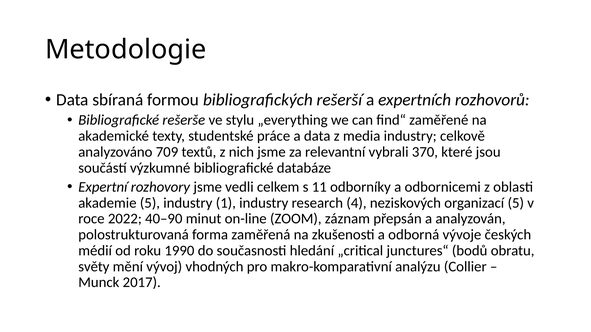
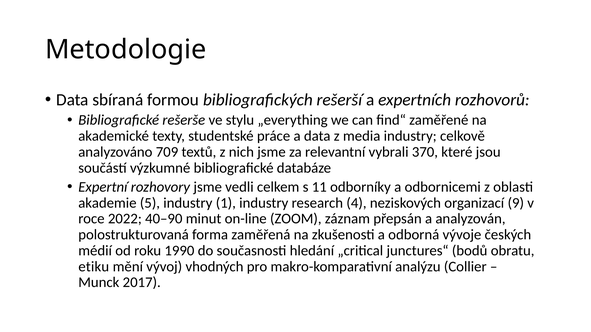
organizací 5: 5 -> 9
světy: světy -> etiku
